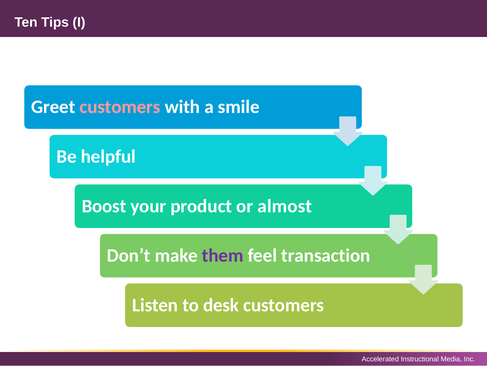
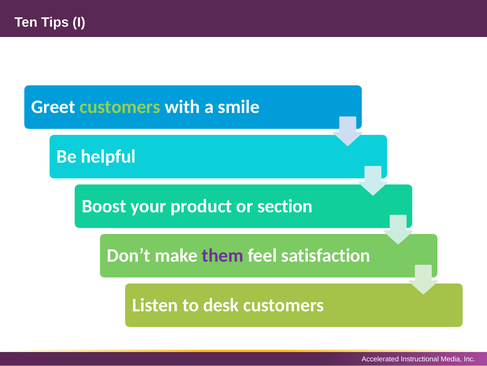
customers at (120, 107) colour: pink -> light green
almost: almost -> section
transaction: transaction -> satisfaction
